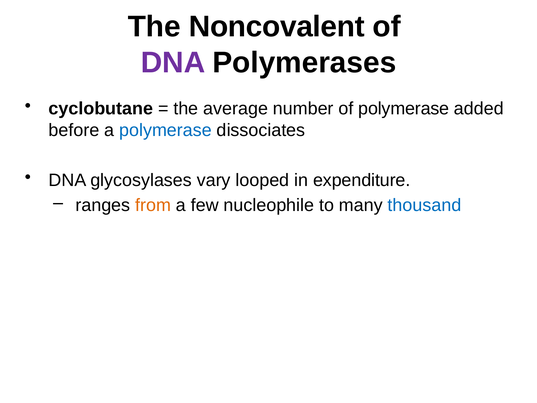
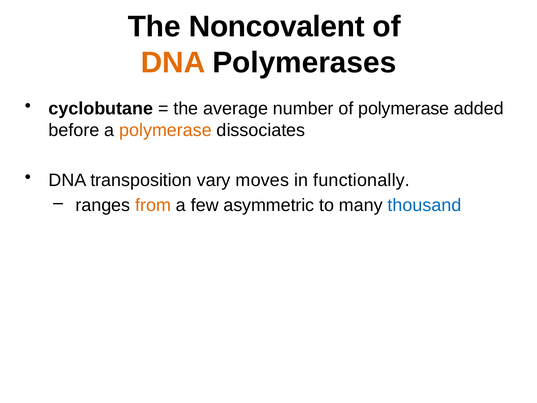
DNA at (173, 62) colour: purple -> orange
polymerase at (165, 130) colour: blue -> orange
glycosylases: glycosylases -> transposition
looped: looped -> moves
expenditure: expenditure -> functionally
nucleophile: nucleophile -> asymmetric
